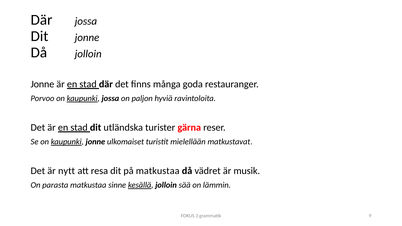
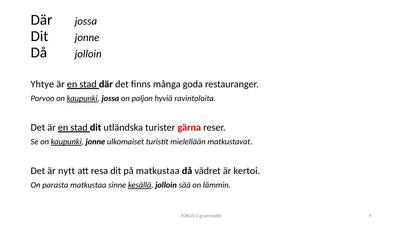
Jonne at (42, 84): Jonne -> Yhtye
musik: musik -> kertoi
